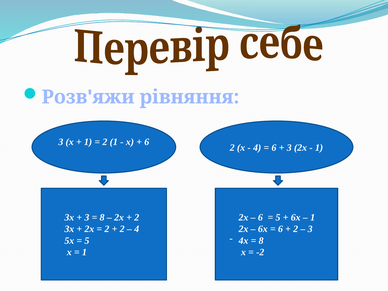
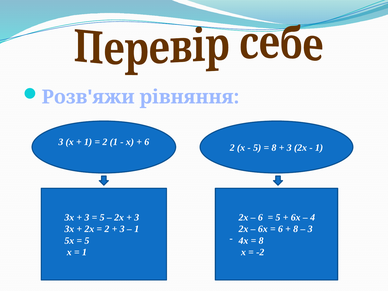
4 at (257, 148): 4 -> 5
6 at (274, 148): 6 -> 8
8 at (102, 217): 8 -> 5
2 at (137, 217): 2 -> 3
1 at (313, 217): 1 -> 4
2 at (122, 229): 2 -> 3
4 at (137, 229): 4 -> 1
2 at (296, 229): 2 -> 8
